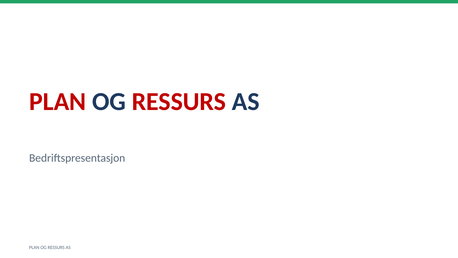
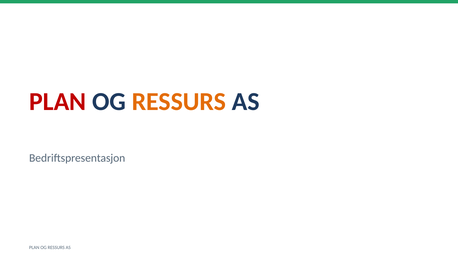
RESSURS at (179, 102) colour: red -> orange
